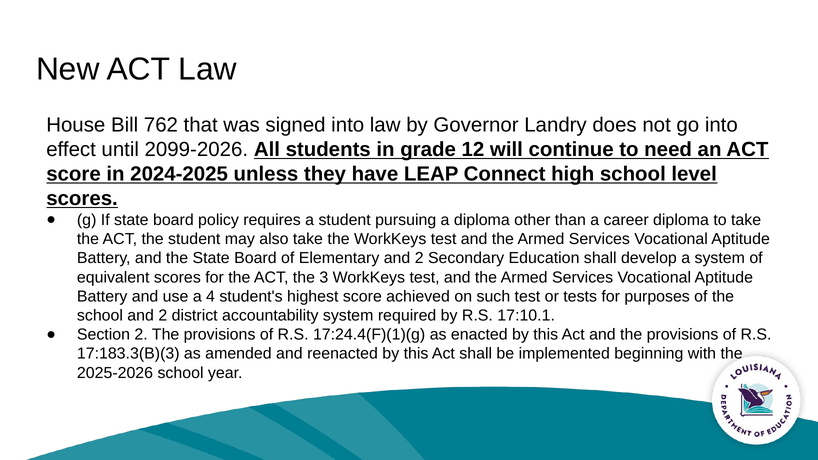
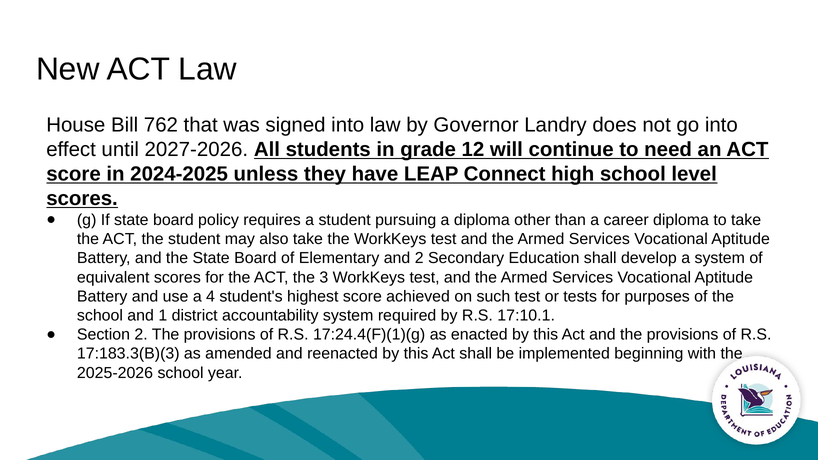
2099-2026: 2099-2026 -> 2027-2026
school and 2: 2 -> 1
